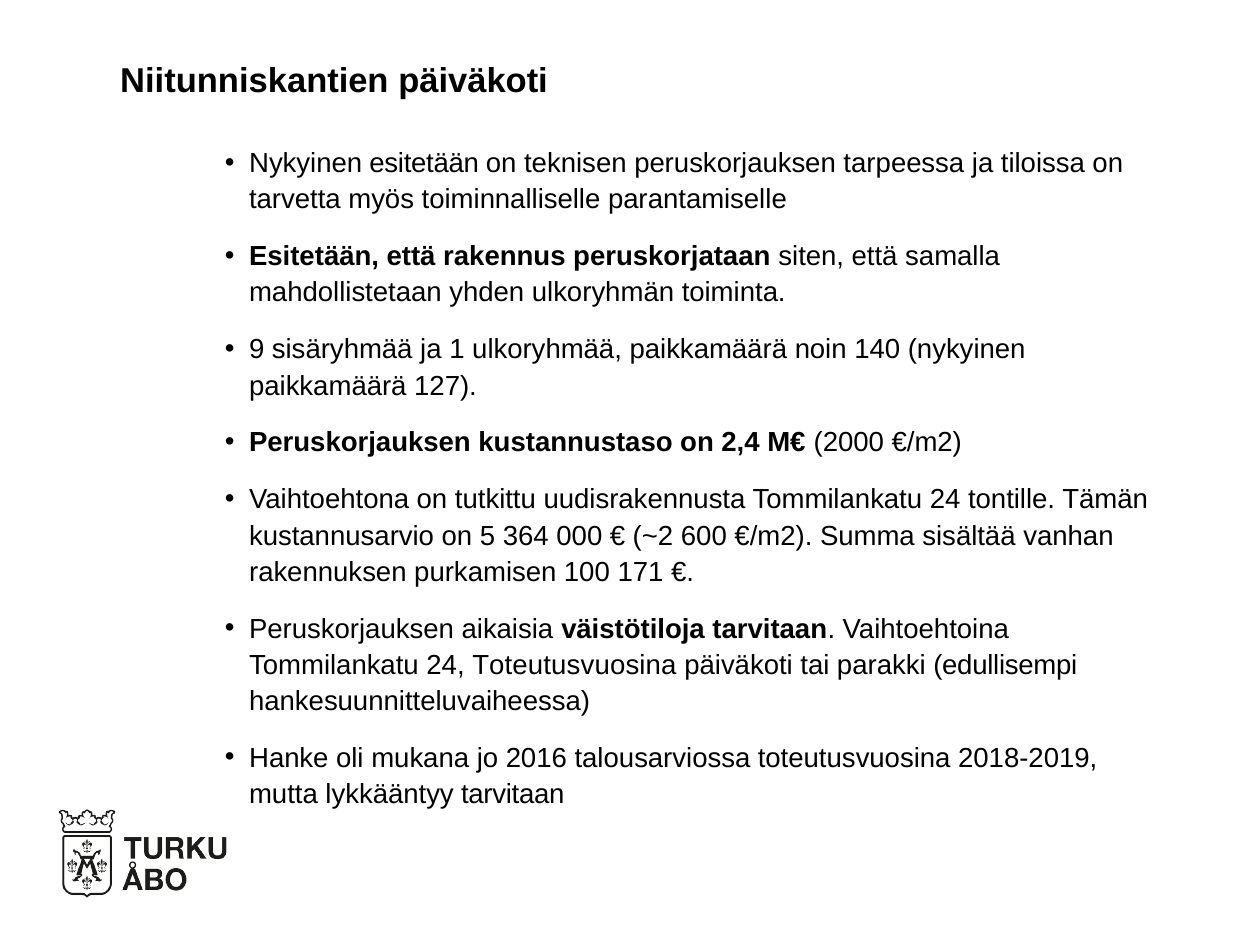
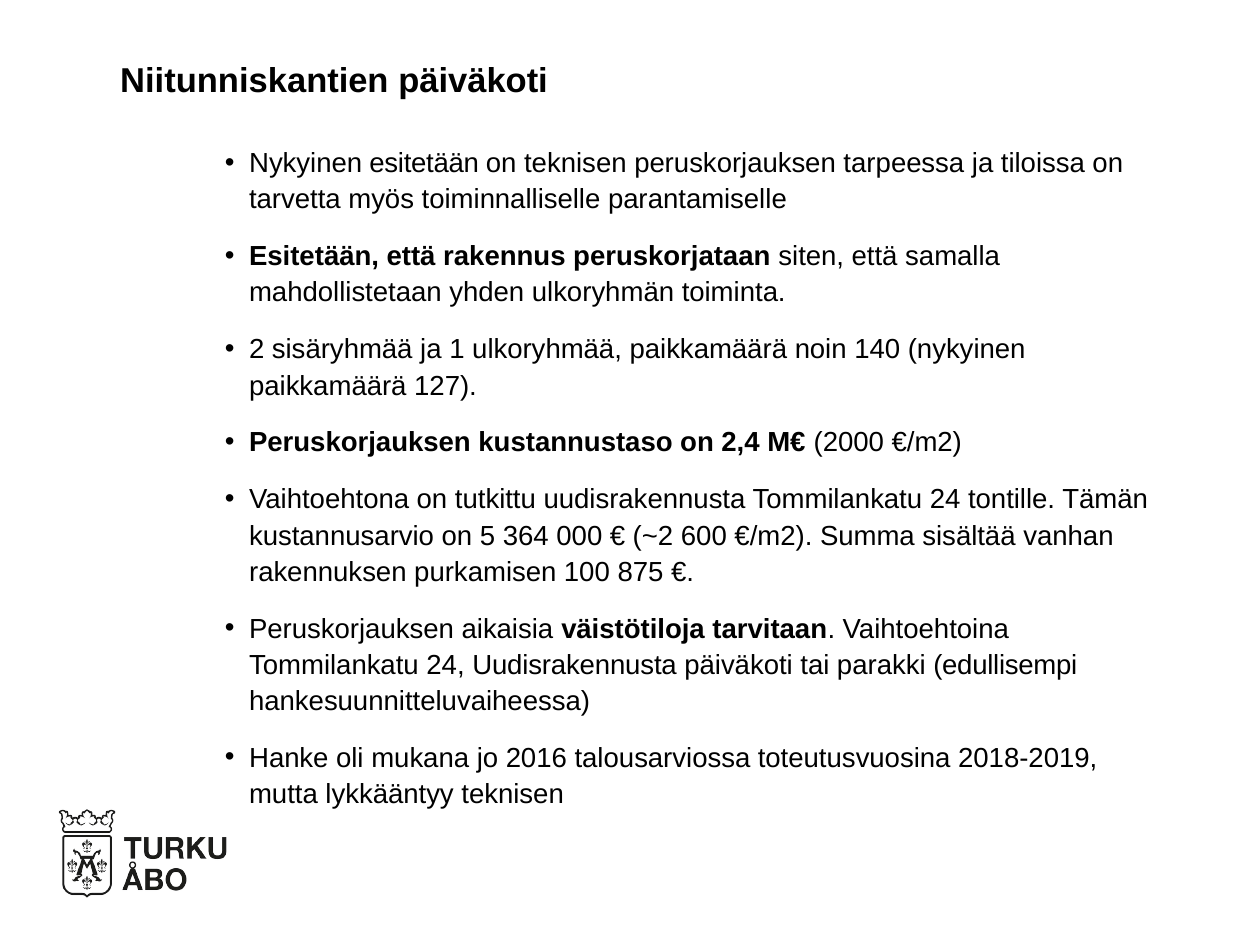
9: 9 -> 2
171: 171 -> 875
24 Toteutusvuosina: Toteutusvuosina -> Uudisrakennusta
lykkääntyy tarvitaan: tarvitaan -> teknisen
